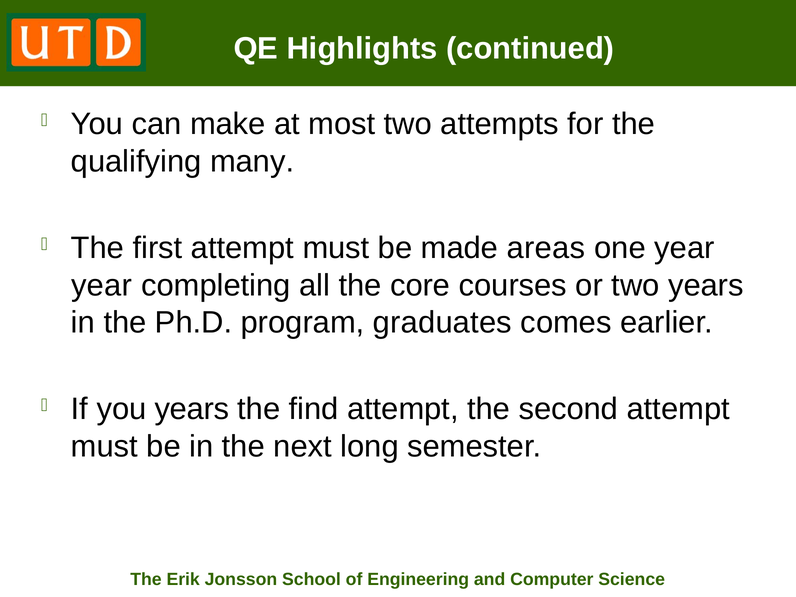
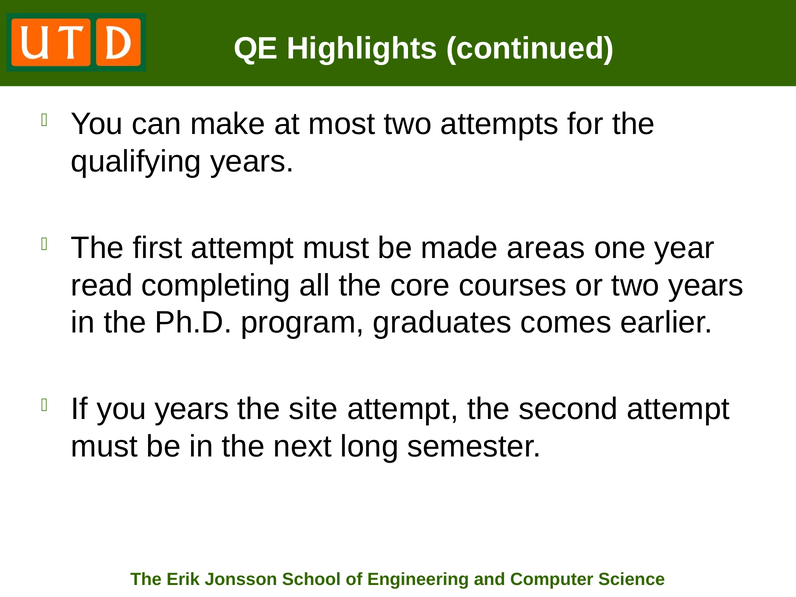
qualifying many: many -> years
year at (102, 285): year -> read
find: find -> site
